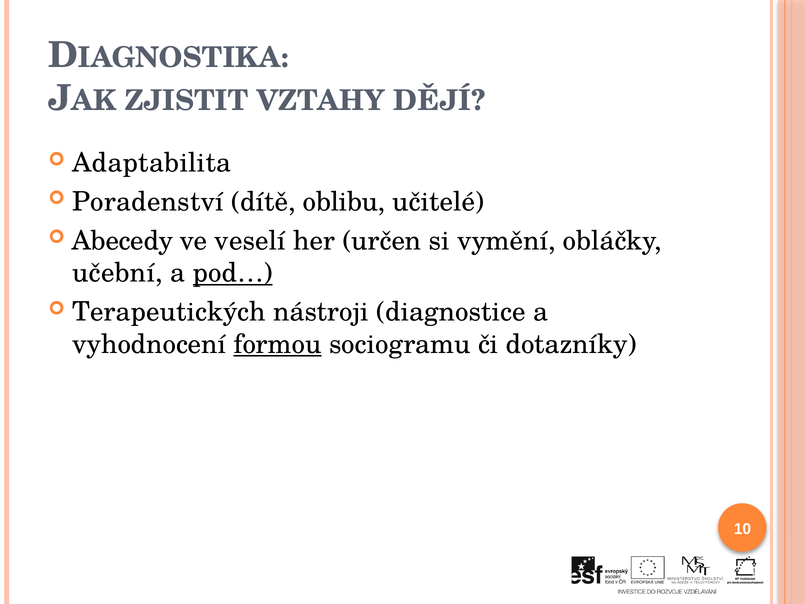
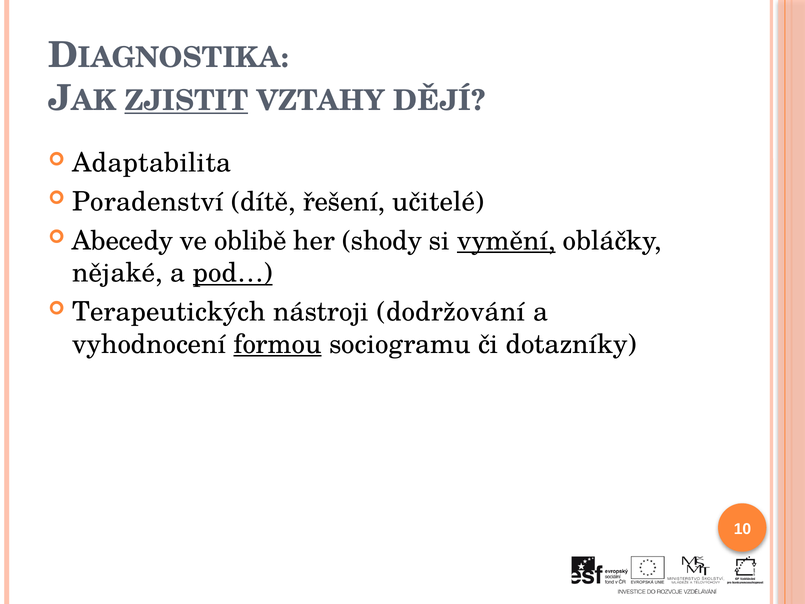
ZJISTIT underline: none -> present
oblibu: oblibu -> řešení
veselí: veselí -> oblibě
určen: určen -> shody
vymění underline: none -> present
učební: učební -> nějaké
diagnostice: diagnostice -> dodržování
